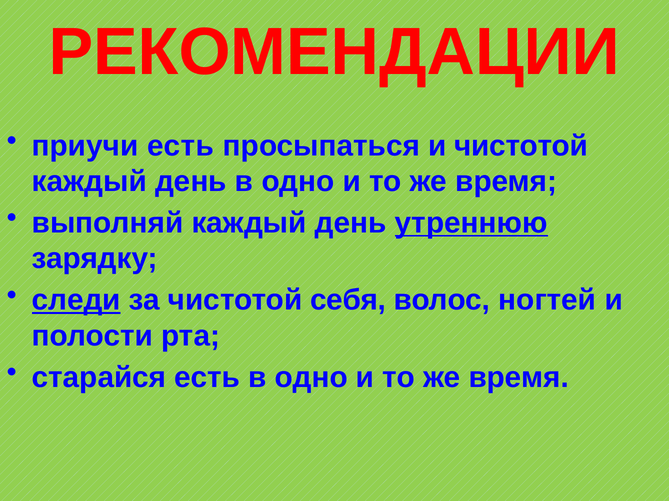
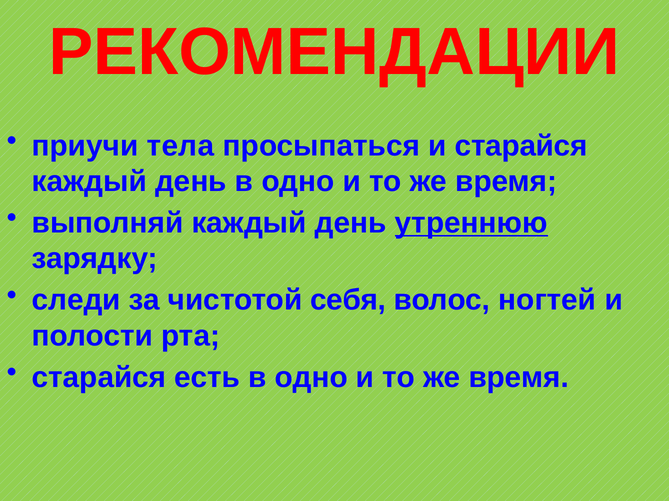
приучи есть: есть -> тела
и чистотой: чистотой -> старайся
следи underline: present -> none
